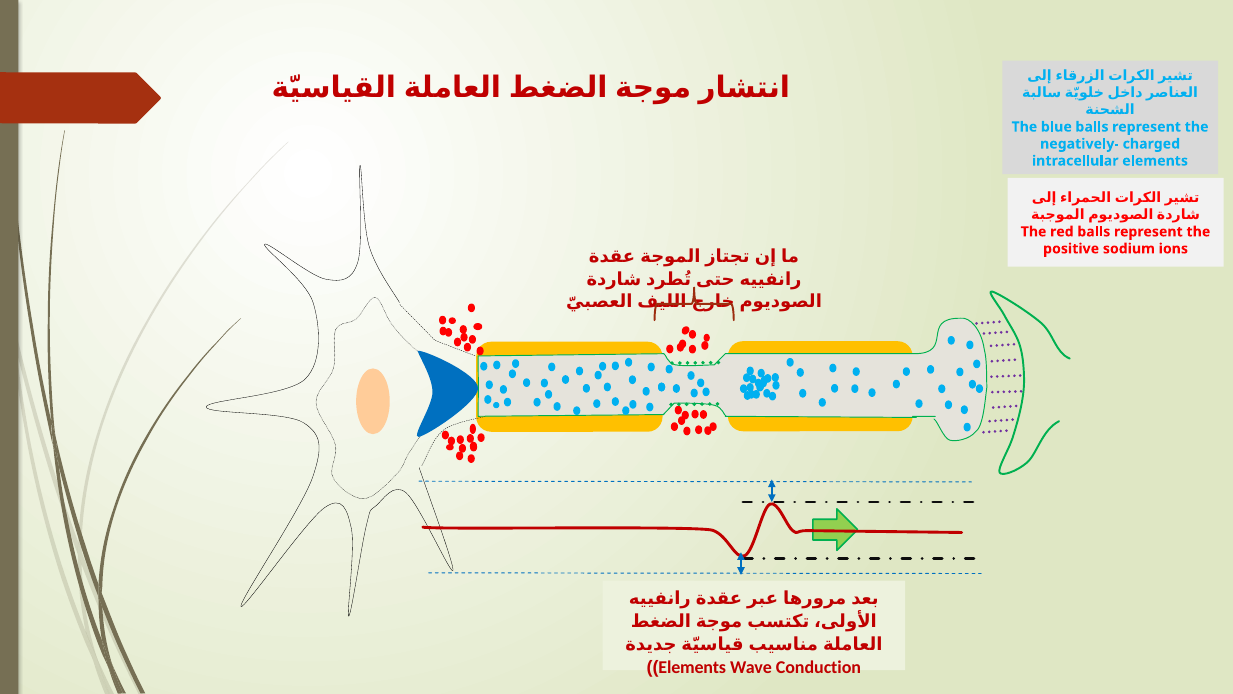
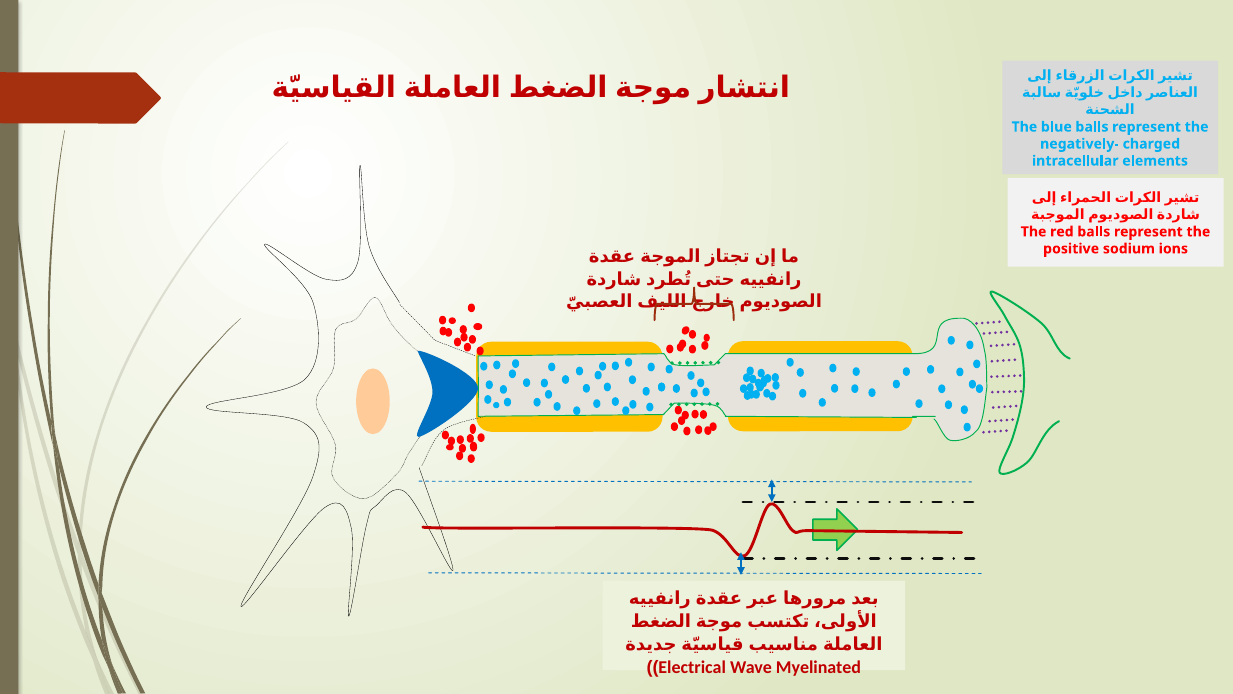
Elements at (692, 667): Elements -> Electrical
Conduction: Conduction -> Myelinated
